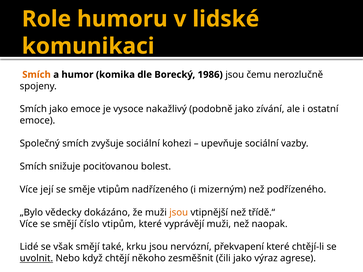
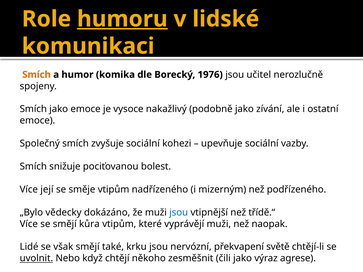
humoru underline: none -> present
1986: 1986 -> 1976
čemu: čemu -> učitel
jsou at (179, 213) colour: orange -> blue
číslo: číslo -> kůra
překvapení které: které -> světě
